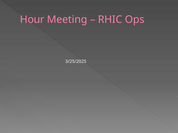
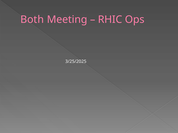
Hour: Hour -> Both
